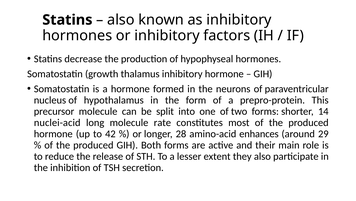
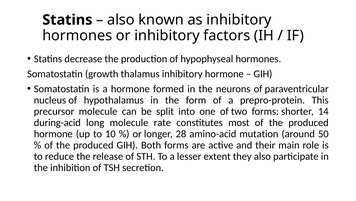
nuclei-acid: nuclei-acid -> during-acid
42: 42 -> 10
enhances: enhances -> mutation
29: 29 -> 50
